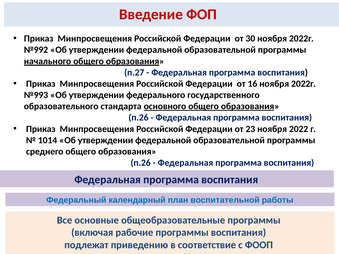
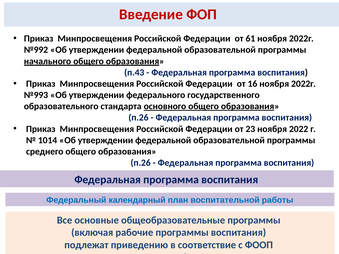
30: 30 -> 61
п.27: п.27 -> п.43
